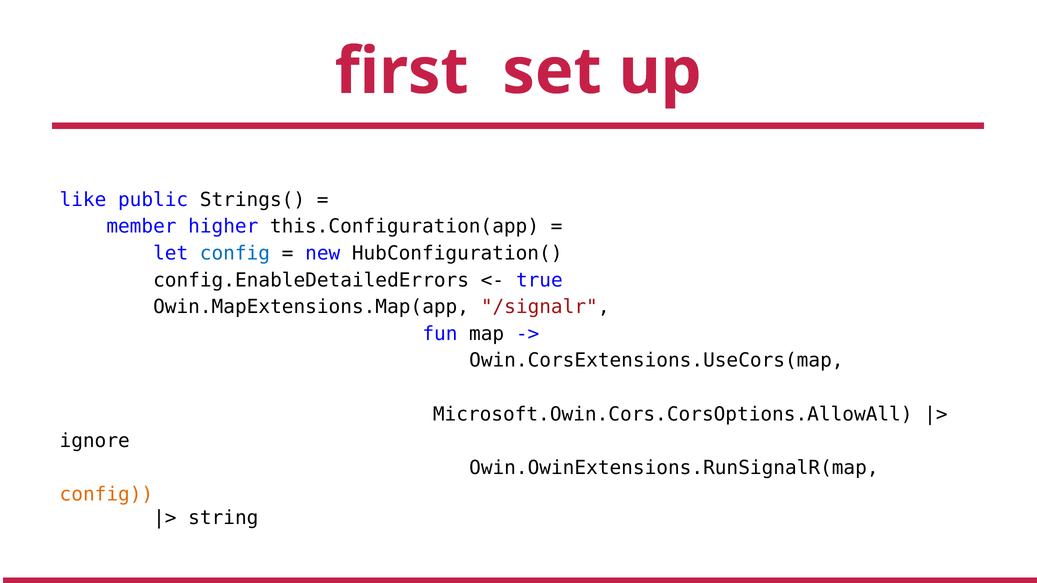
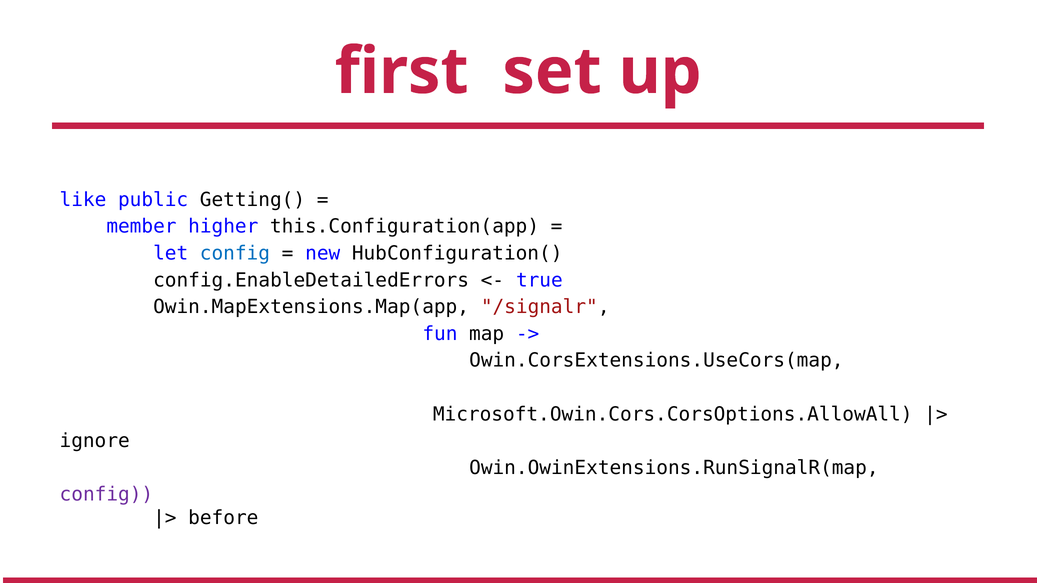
Strings(: Strings( -> Getting(
config at (106, 495) colour: orange -> purple
string: string -> before
